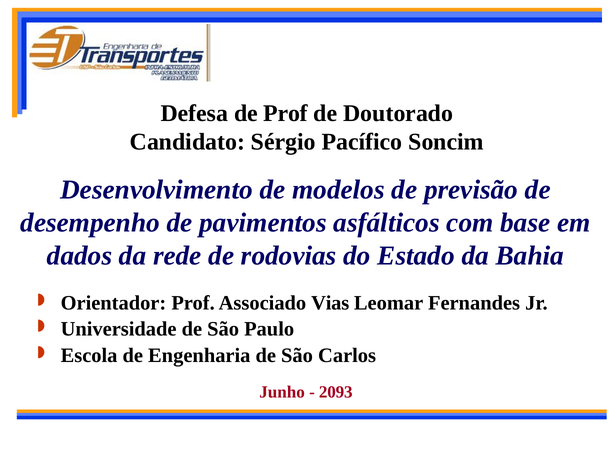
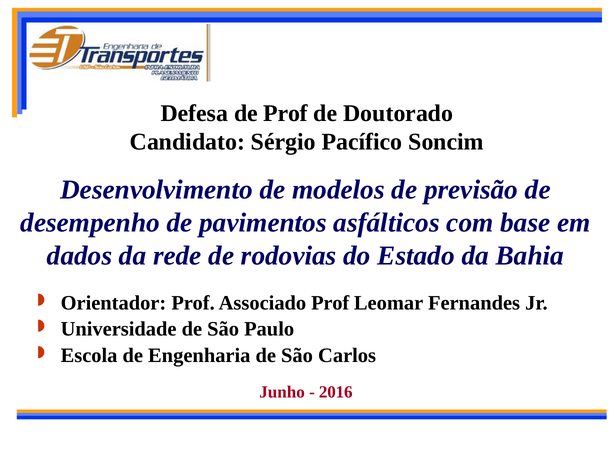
Associado Vias: Vias -> Prof
2093: 2093 -> 2016
